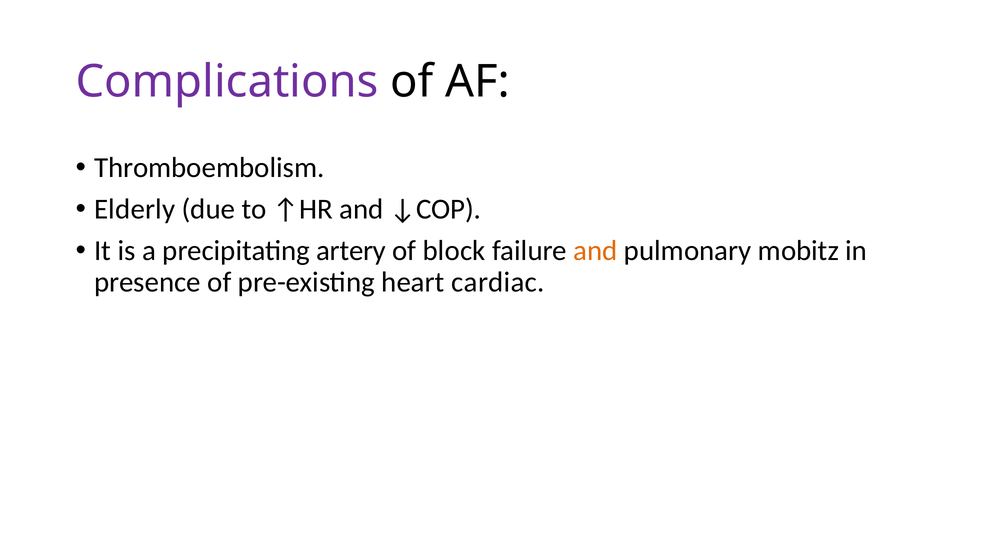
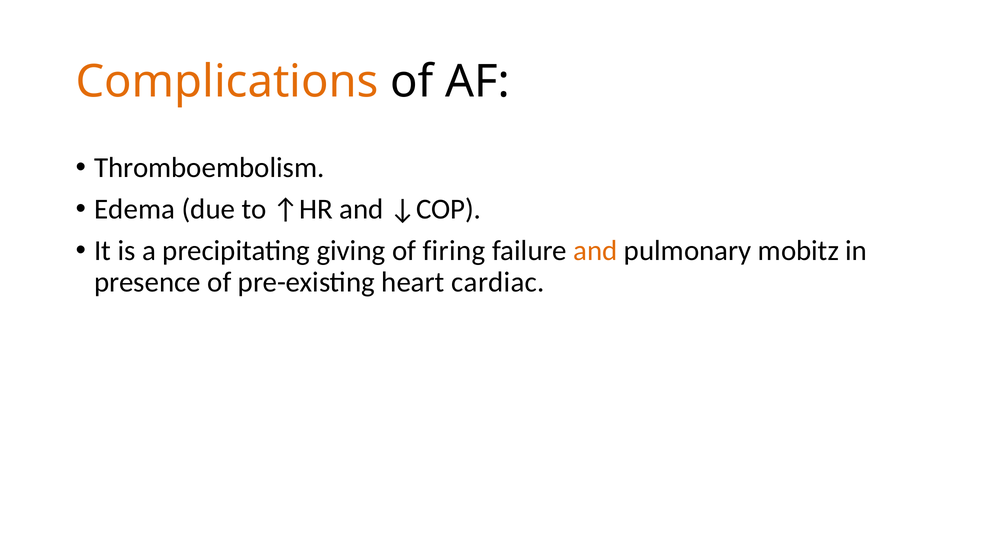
Complications colour: purple -> orange
Elderly: Elderly -> Edema
artery: artery -> giving
block: block -> firing
